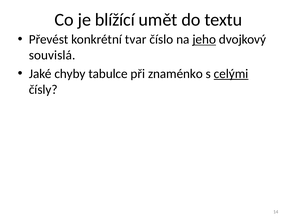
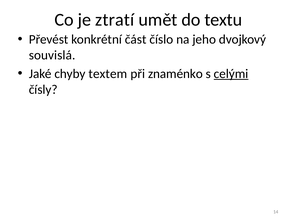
blížící: blížící -> ztratí
tvar: tvar -> část
jeho underline: present -> none
tabulce: tabulce -> textem
